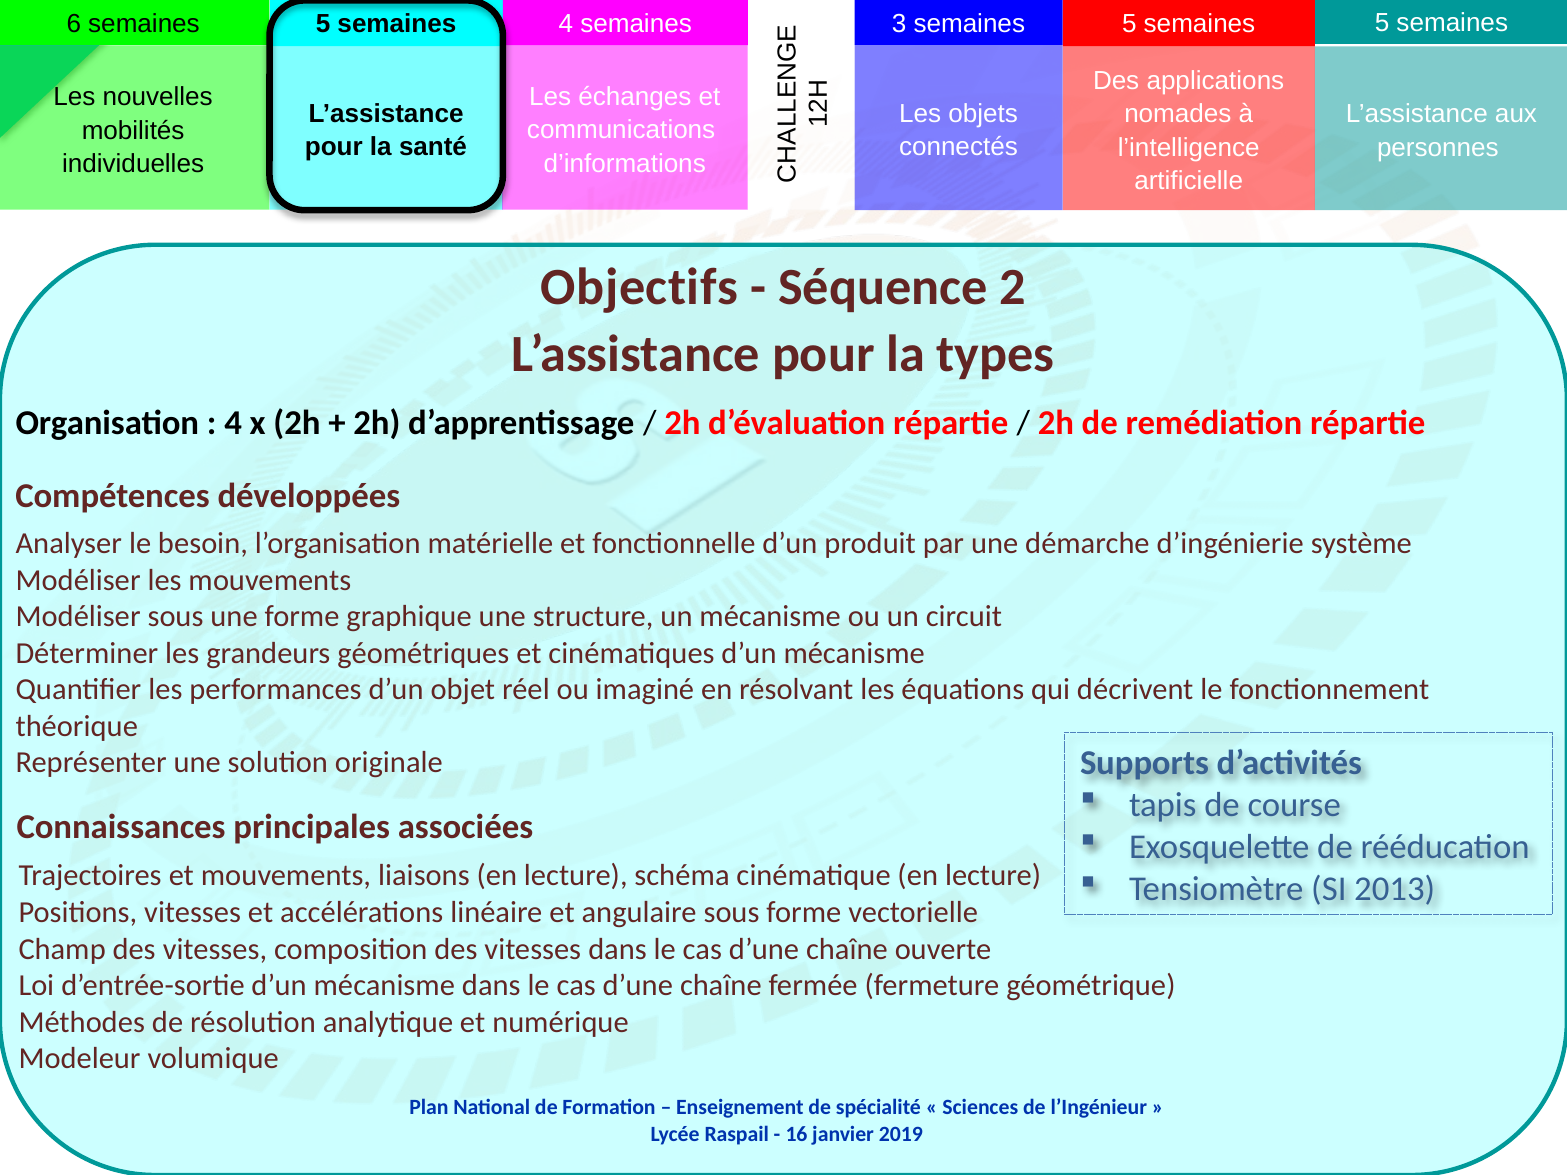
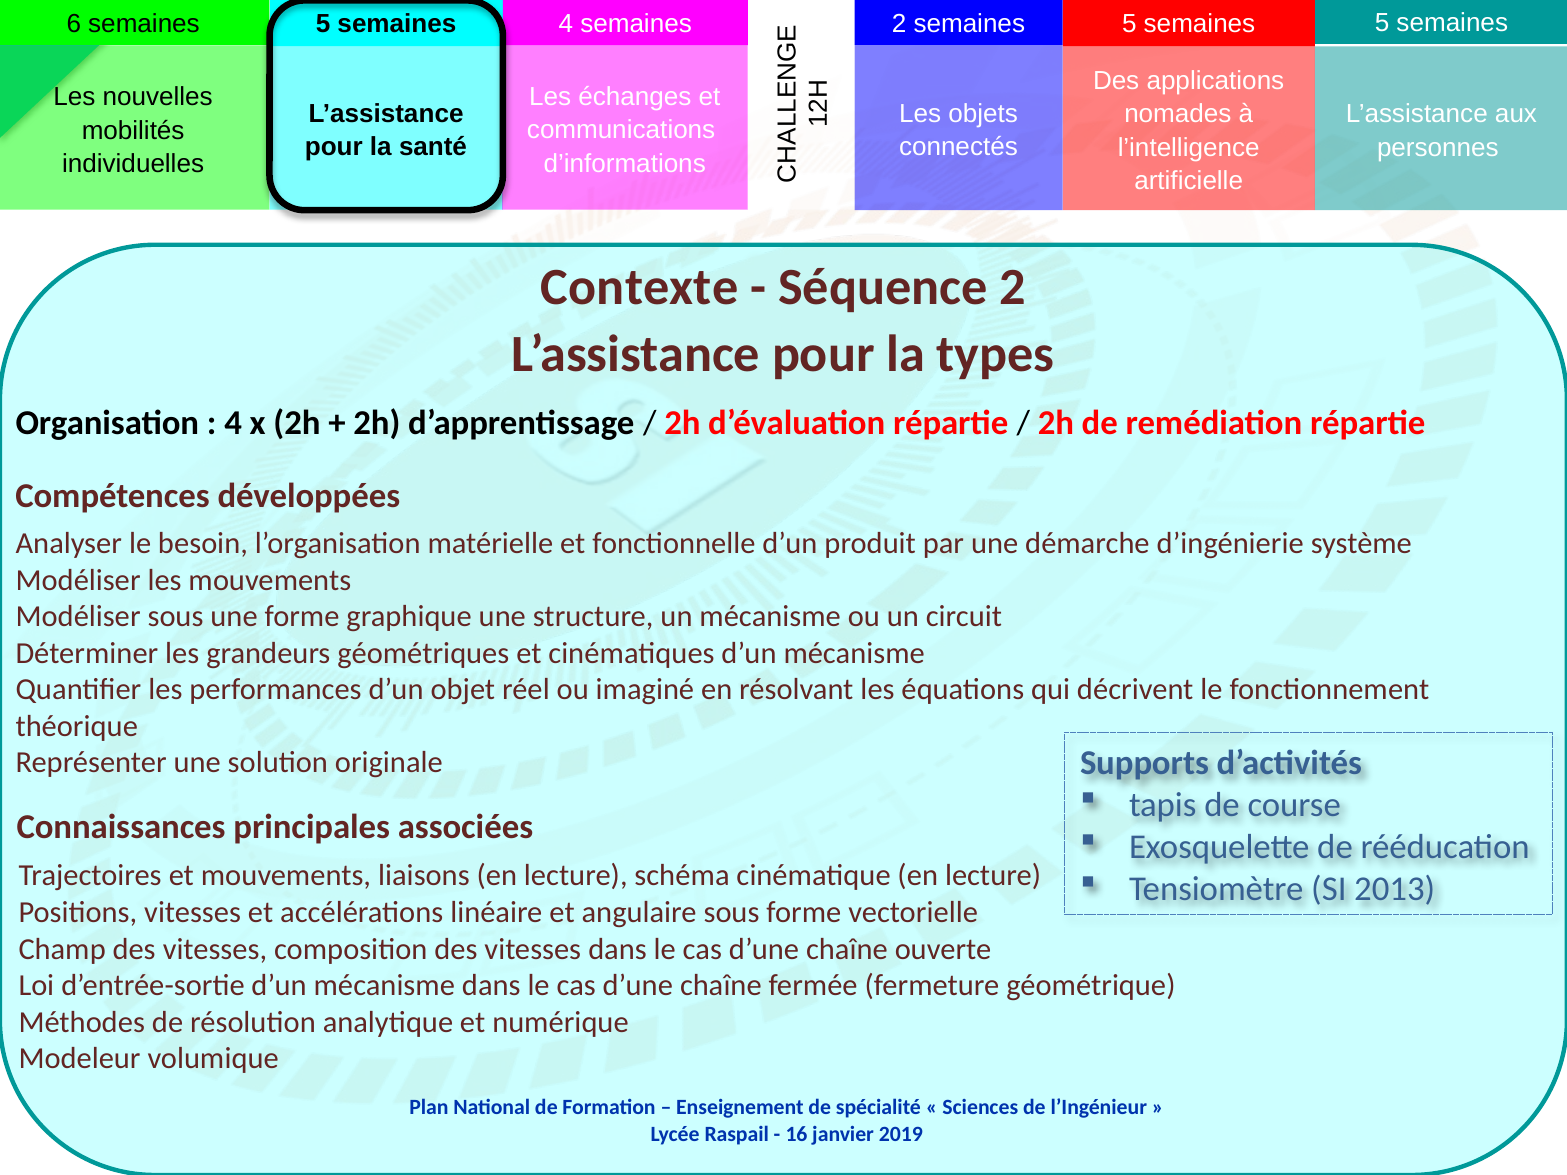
semaines 3: 3 -> 2
Objectifs: Objectifs -> Contexte
